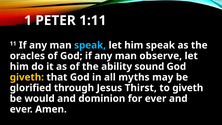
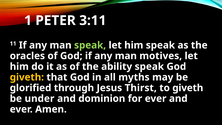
1:11: 1:11 -> 3:11
speak at (90, 45) colour: light blue -> light green
observe: observe -> motives
ability sound: sound -> speak
would: would -> under
